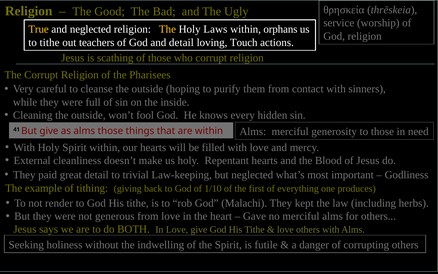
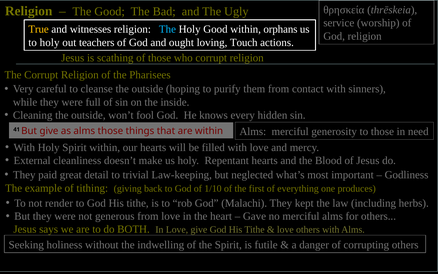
and neglected: neglected -> witnesses
The at (167, 29) colour: yellow -> light blue
Holy Laws: Laws -> Good
to tithe: tithe -> holy
and detail: detail -> ought
